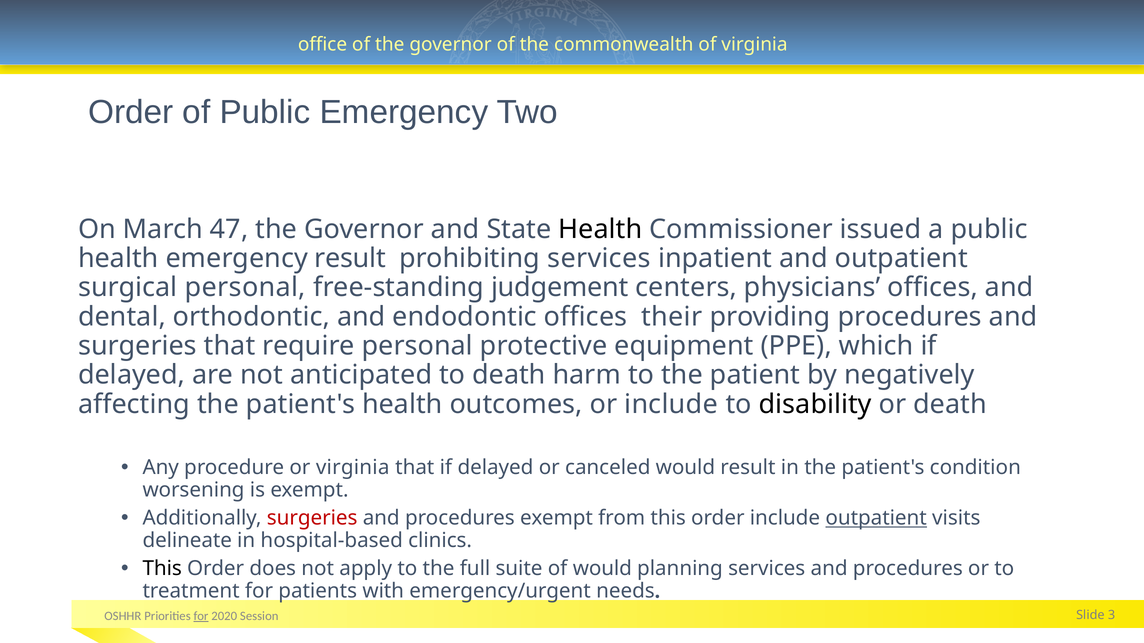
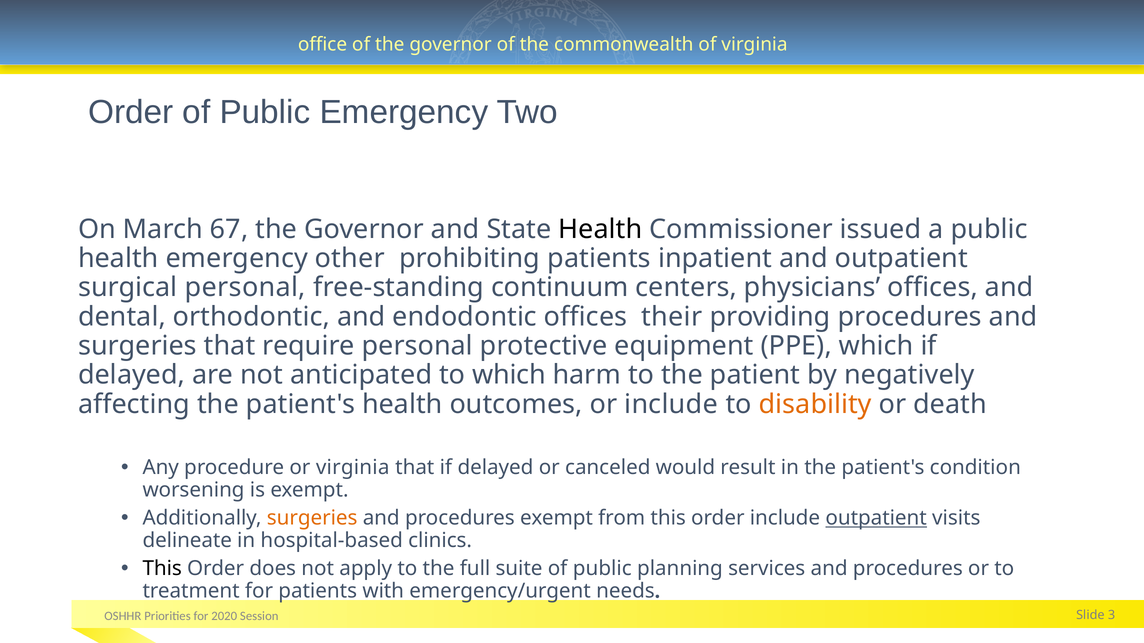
47: 47 -> 67
emergency result: result -> other
prohibiting services: services -> patients
judgement: judgement -> continuum
to death: death -> which
disability colour: black -> orange
surgeries at (312, 519) colour: red -> orange
suite of would: would -> public
for at (201, 617) underline: present -> none
